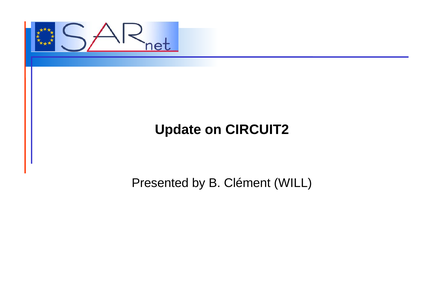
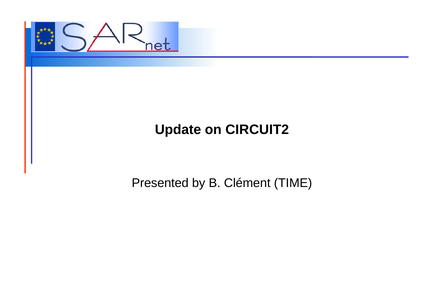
WILL: WILL -> TIME
